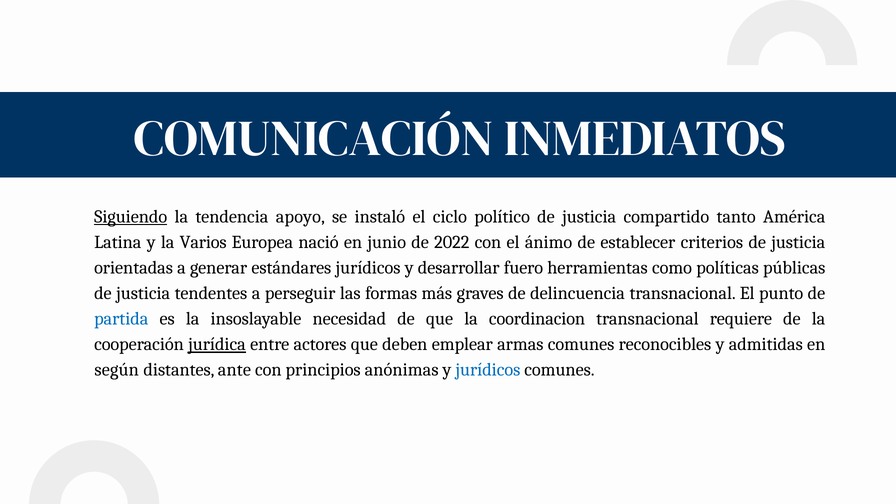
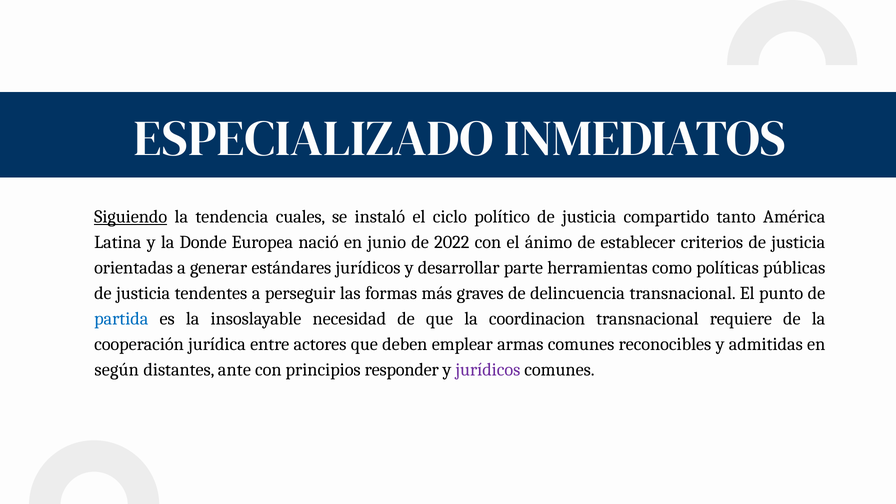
COMUNICACIÓN: COMUNICACIÓN -> ESPECIALIZADO
apoyo: apoyo -> cuales
Varios: Varios -> Donde
fuero: fuero -> parte
jurídica underline: present -> none
anónimas: anónimas -> responder
jurídicos at (488, 370) colour: blue -> purple
